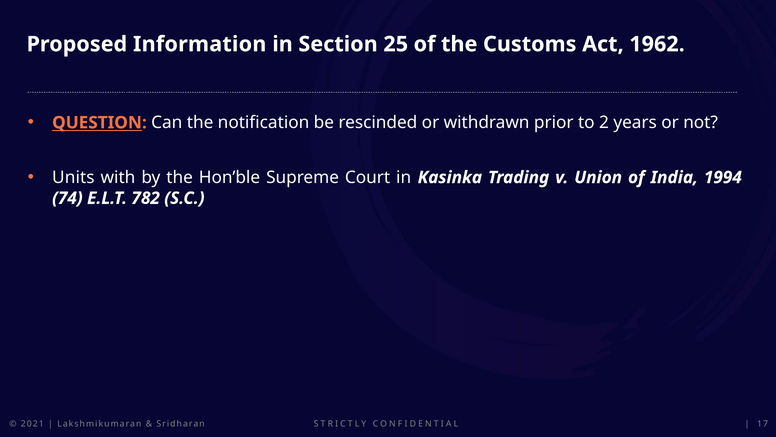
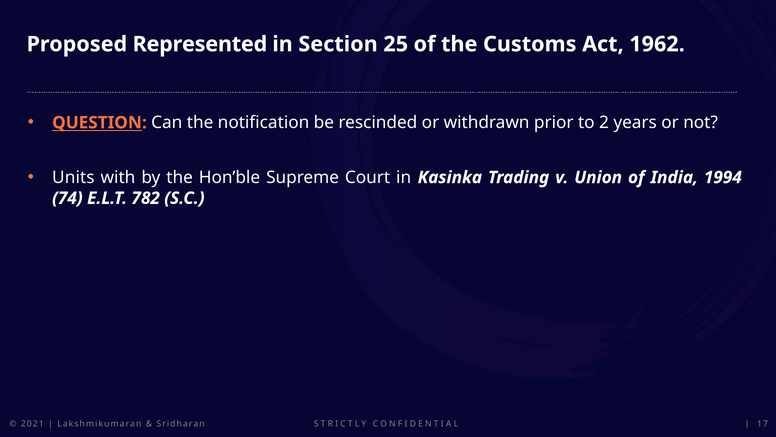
Information: Information -> Represented
